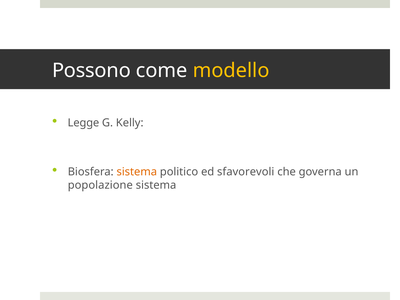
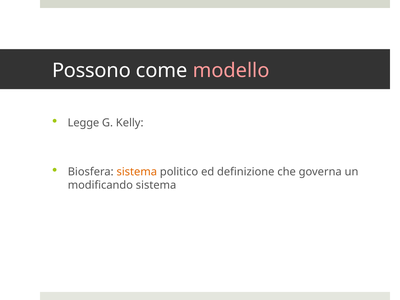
modello colour: yellow -> pink
sfavorevoli: sfavorevoli -> definizione
popolazione: popolazione -> modificando
